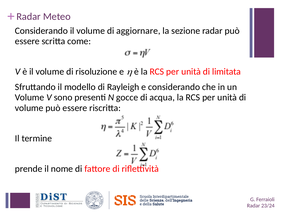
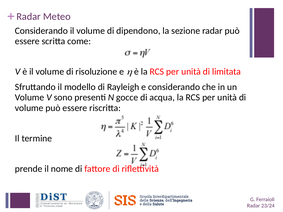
aggiornare: aggiornare -> dipendono
